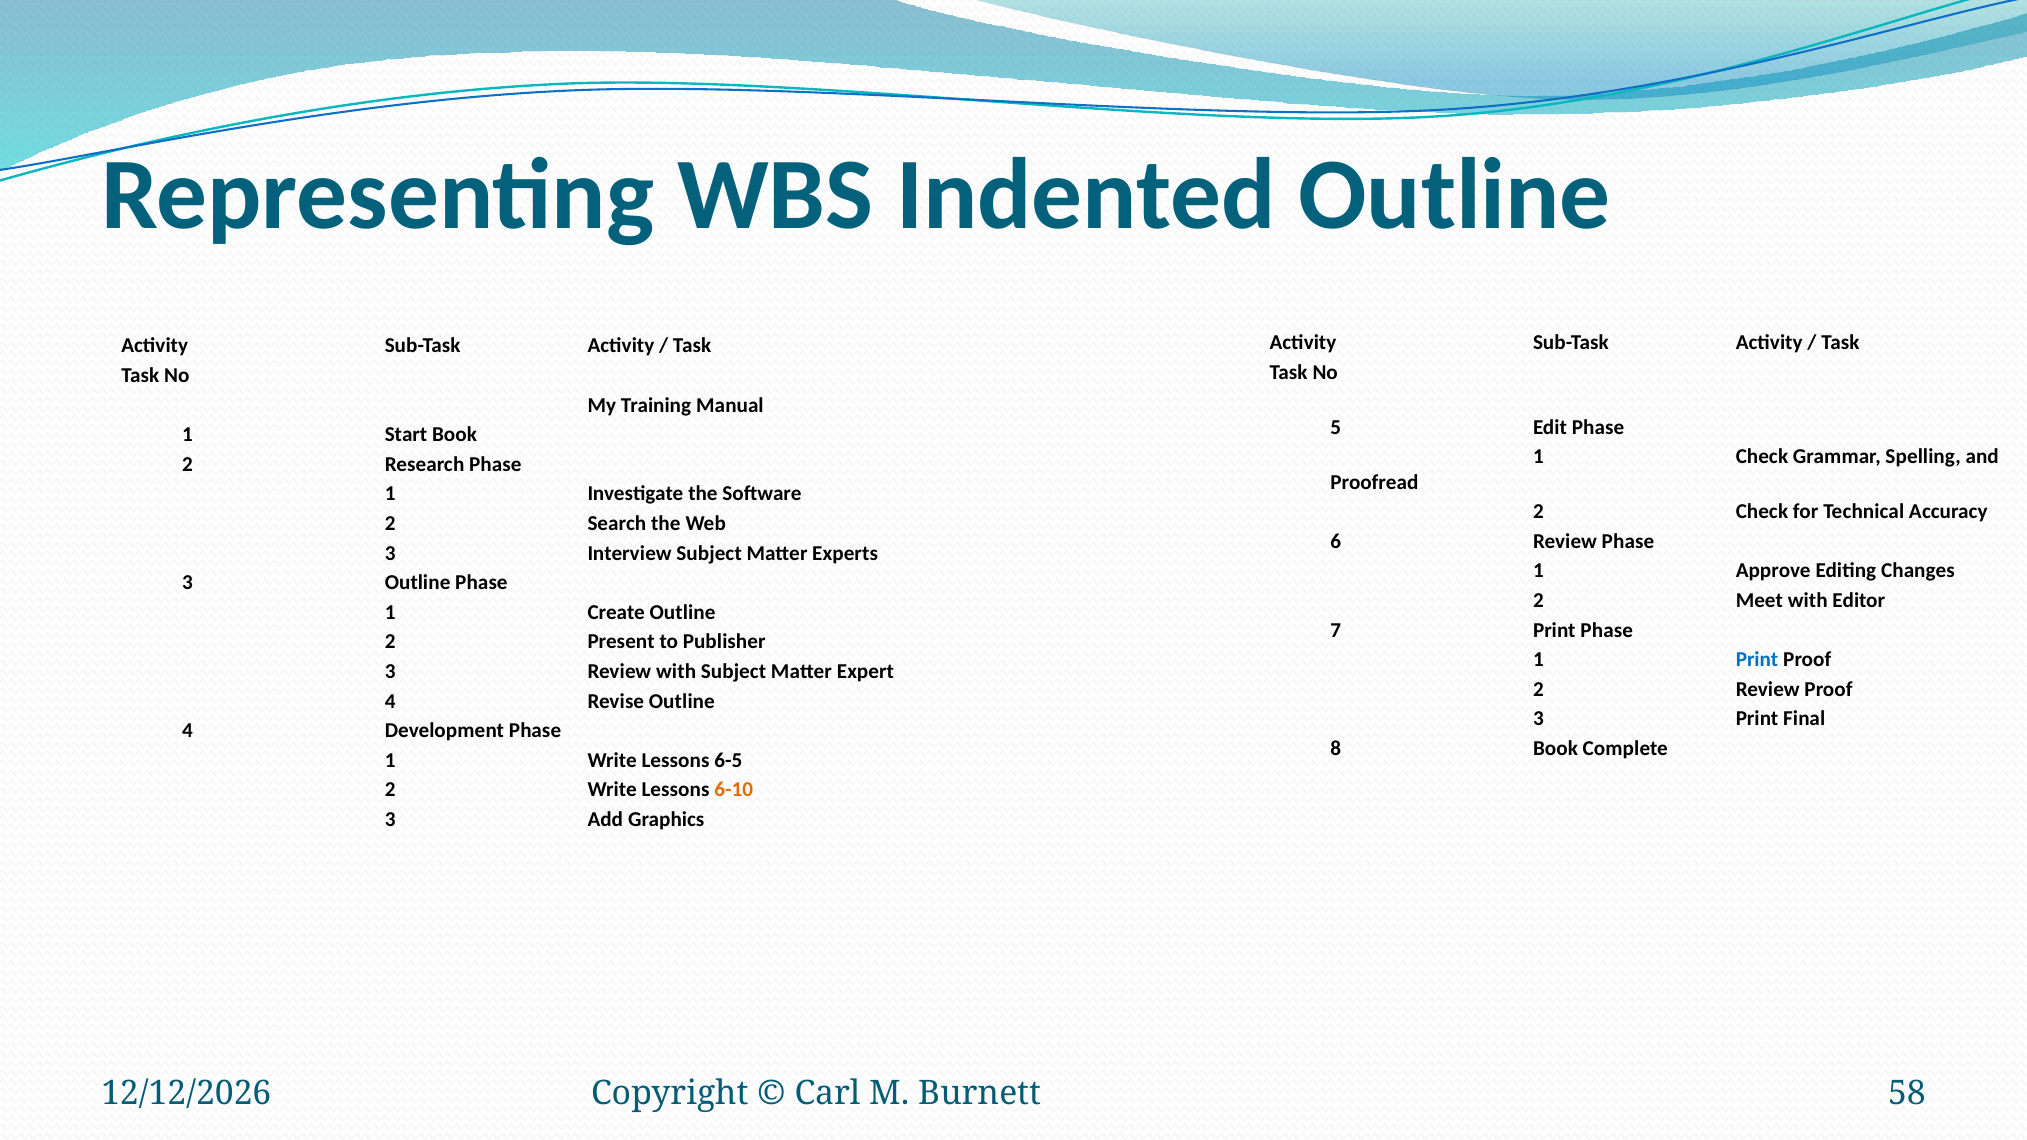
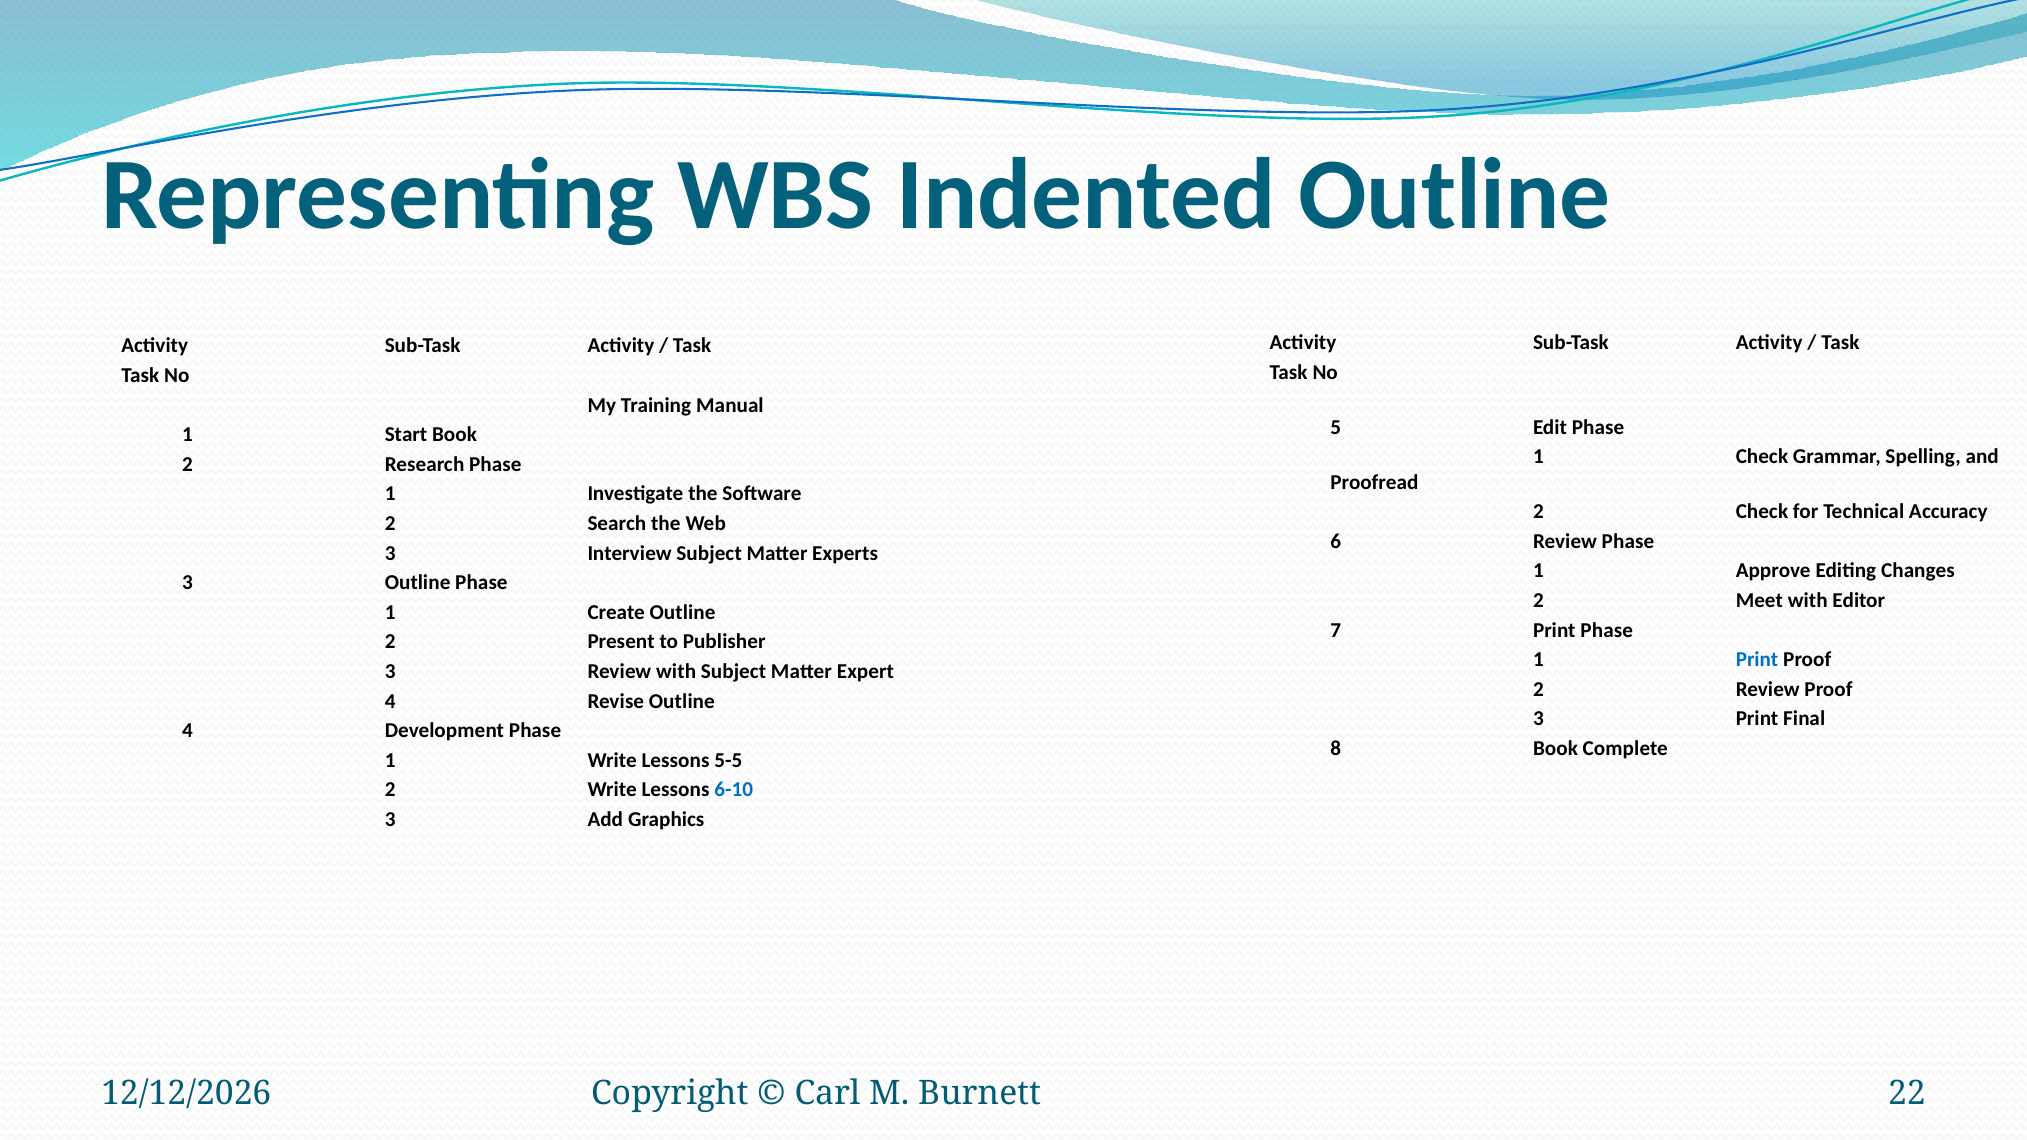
6-5: 6-5 -> 5-5
6-10 colour: orange -> blue
58: 58 -> 22
